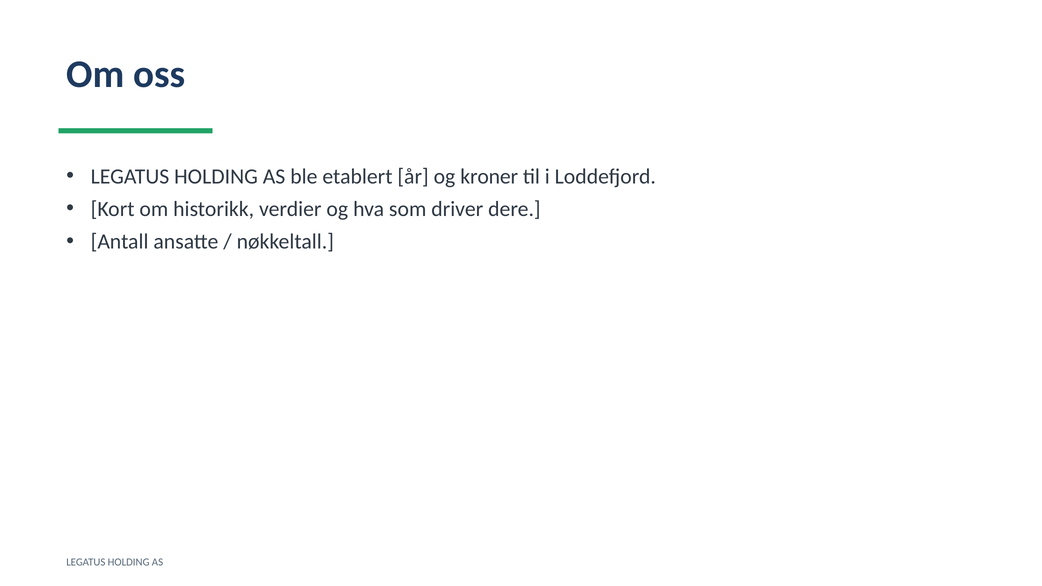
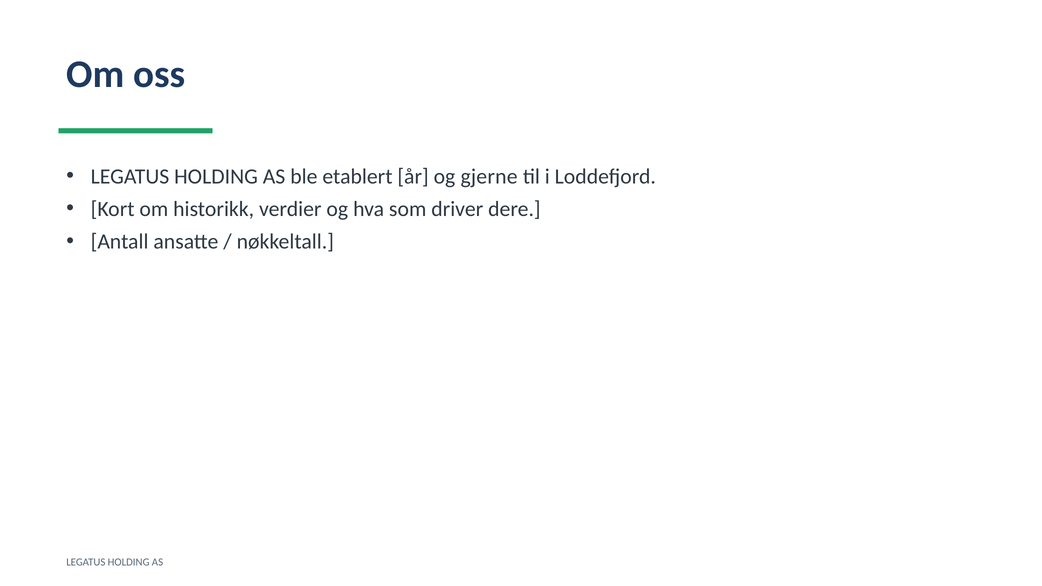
kroner: kroner -> gjerne
